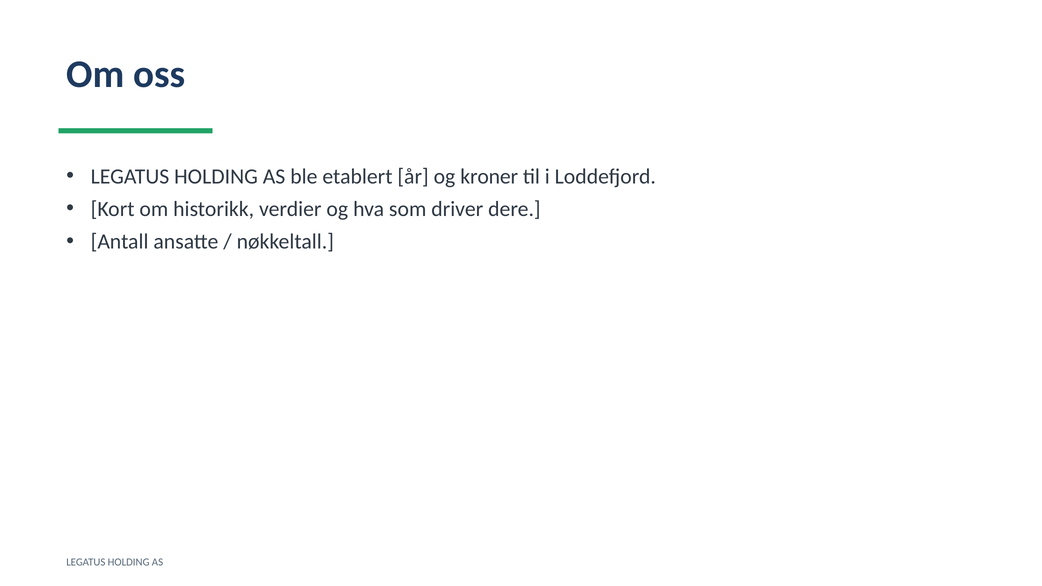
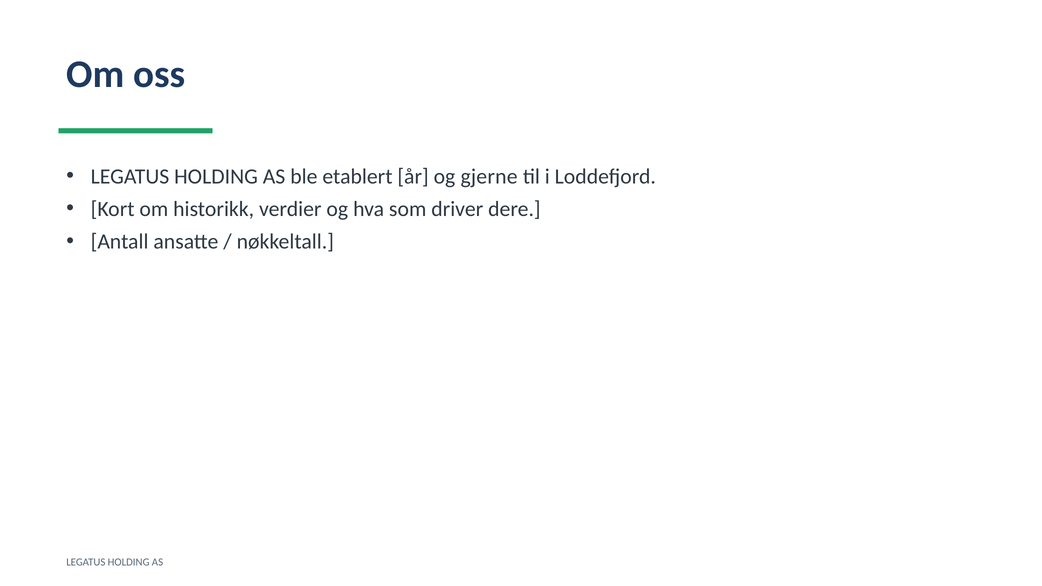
kroner: kroner -> gjerne
